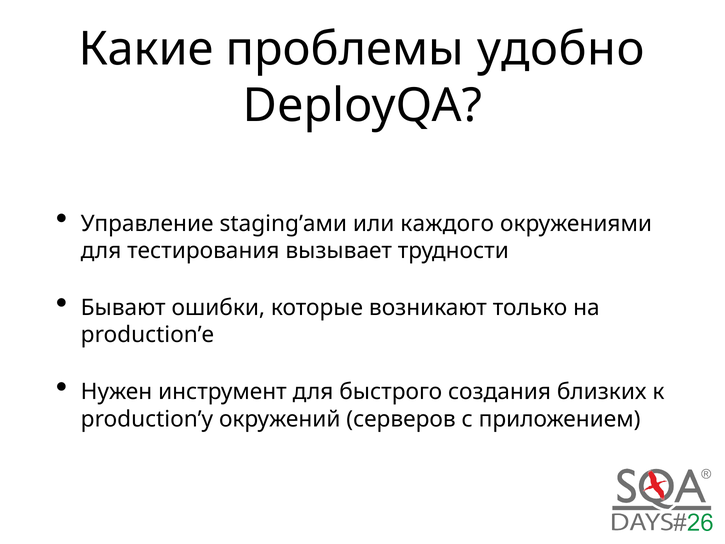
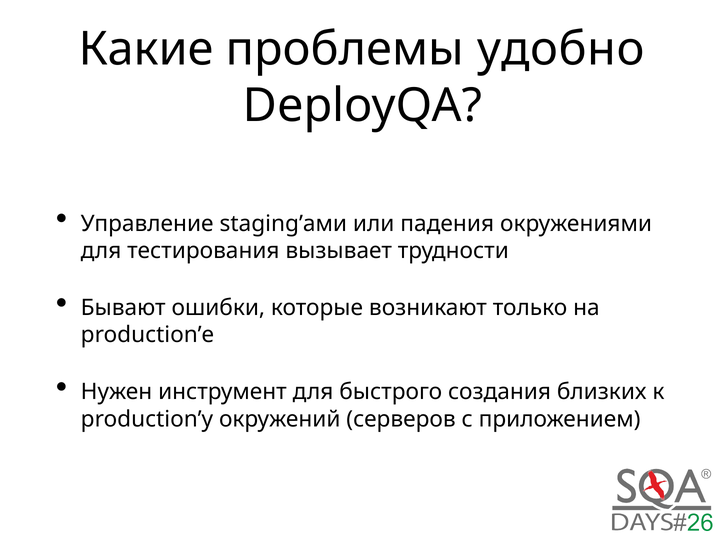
каждого: каждого -> падения
